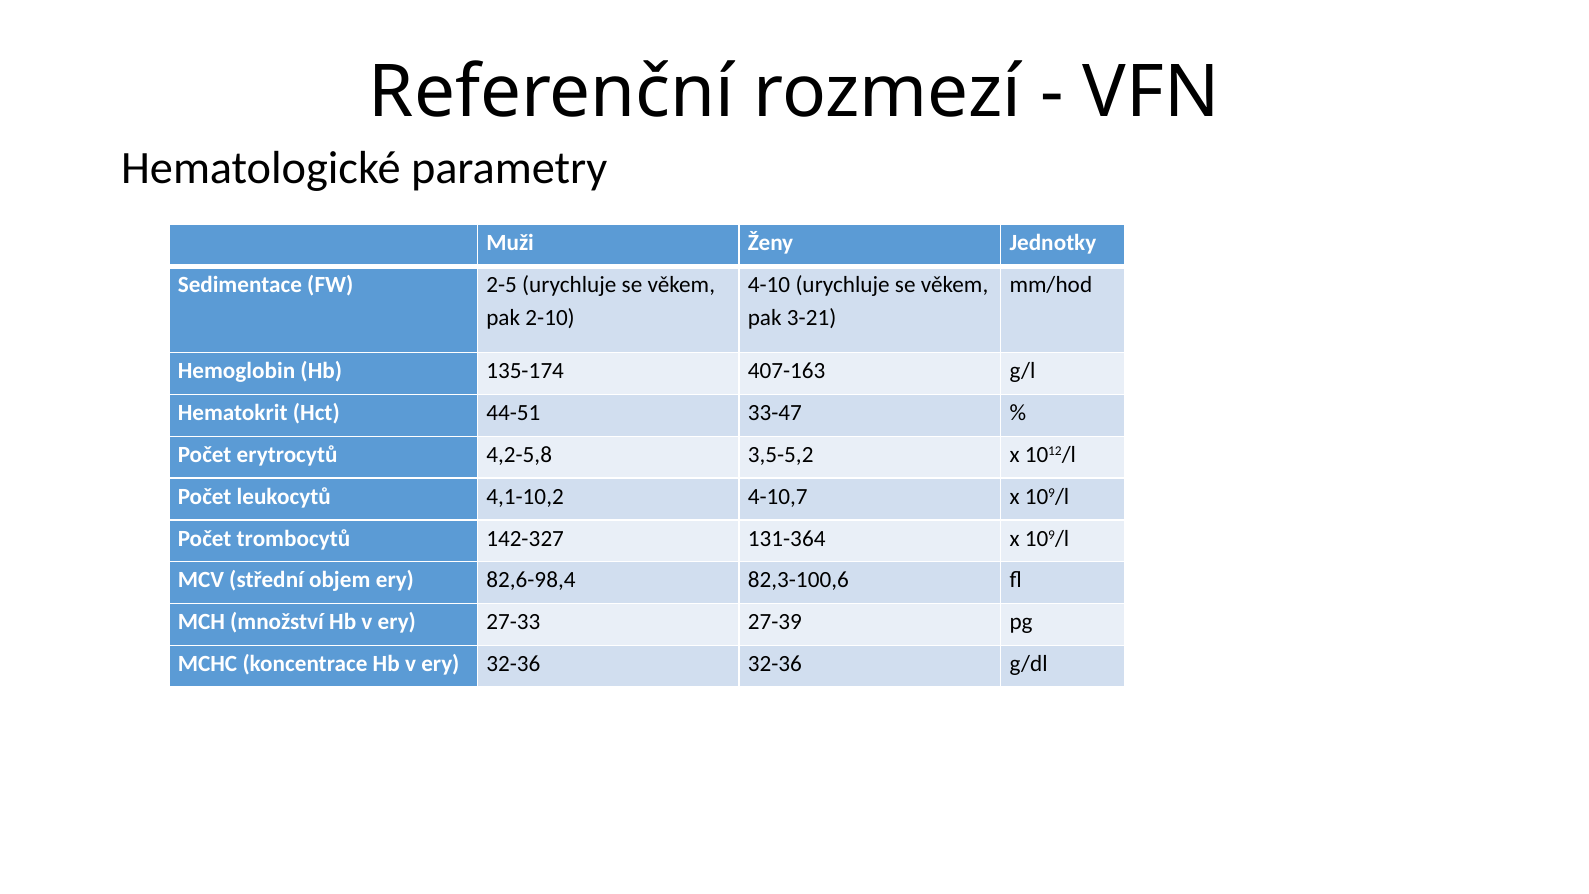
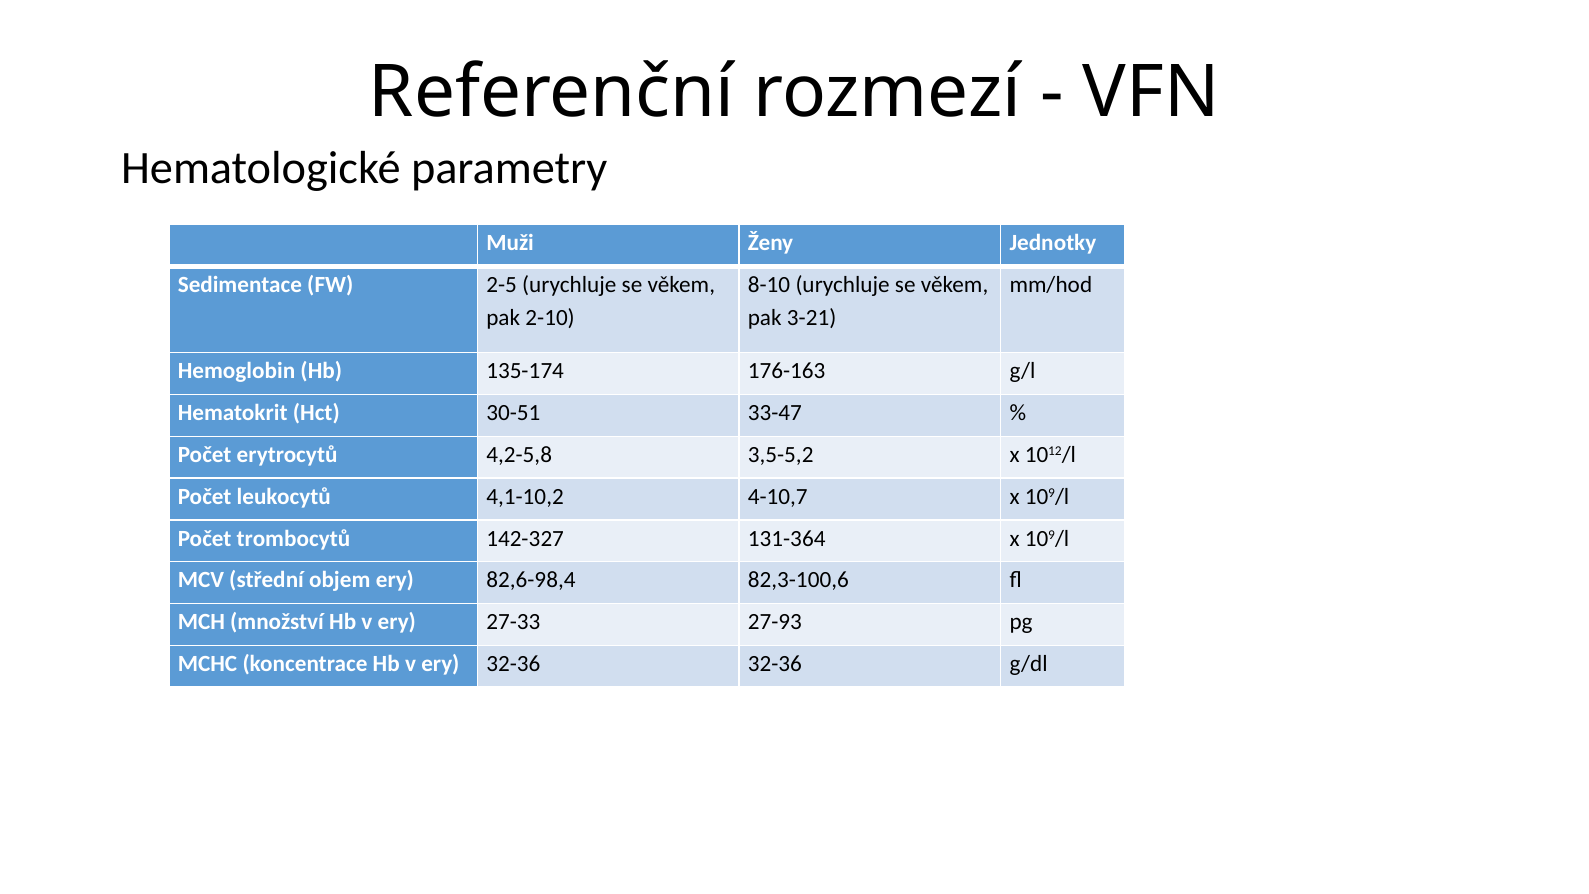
4-10: 4-10 -> 8-10
407-163: 407-163 -> 176-163
44-51: 44-51 -> 30-51
27-39: 27-39 -> 27-93
